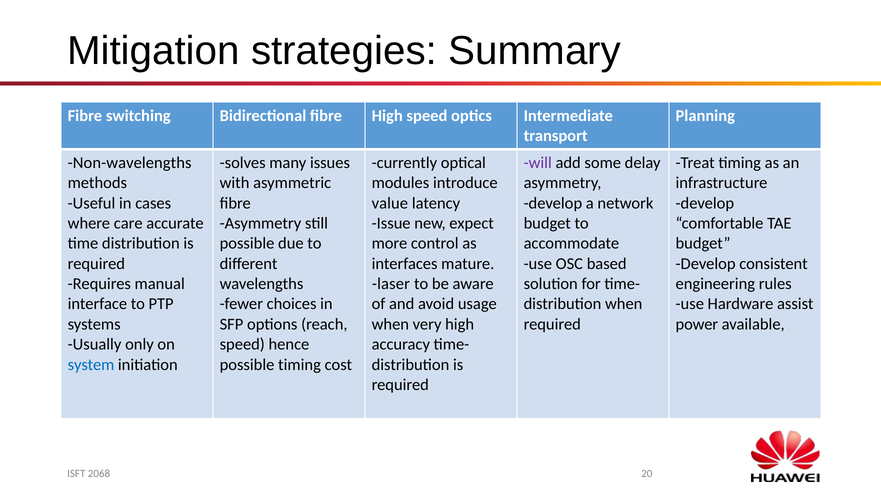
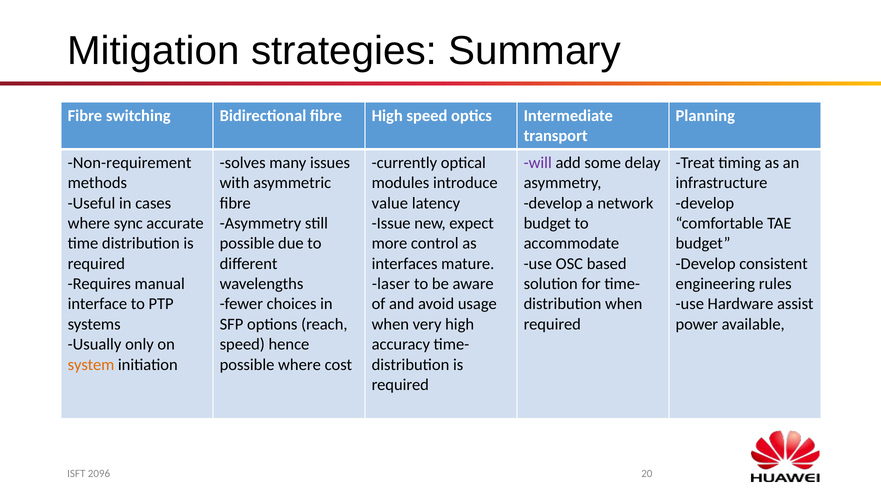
Non-wavelengths: Non-wavelengths -> Non-requirement
care: care -> sync
system colour: blue -> orange
possible timing: timing -> where
2068: 2068 -> 2096
